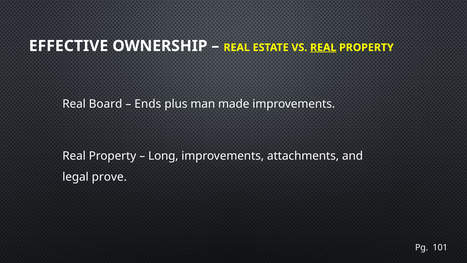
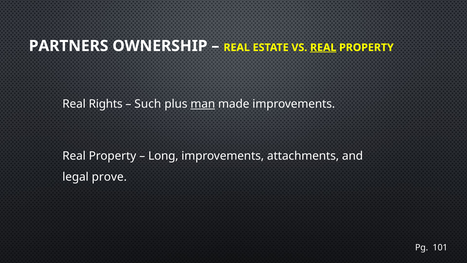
EFFECTIVE: EFFECTIVE -> PARTNERS
Board: Board -> Rights
Ends: Ends -> Such
man underline: none -> present
